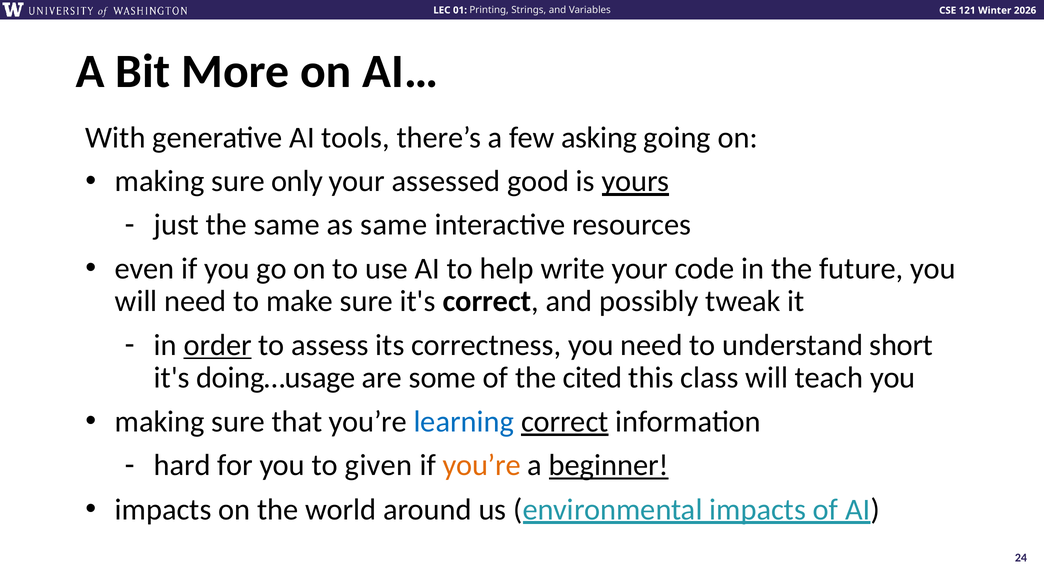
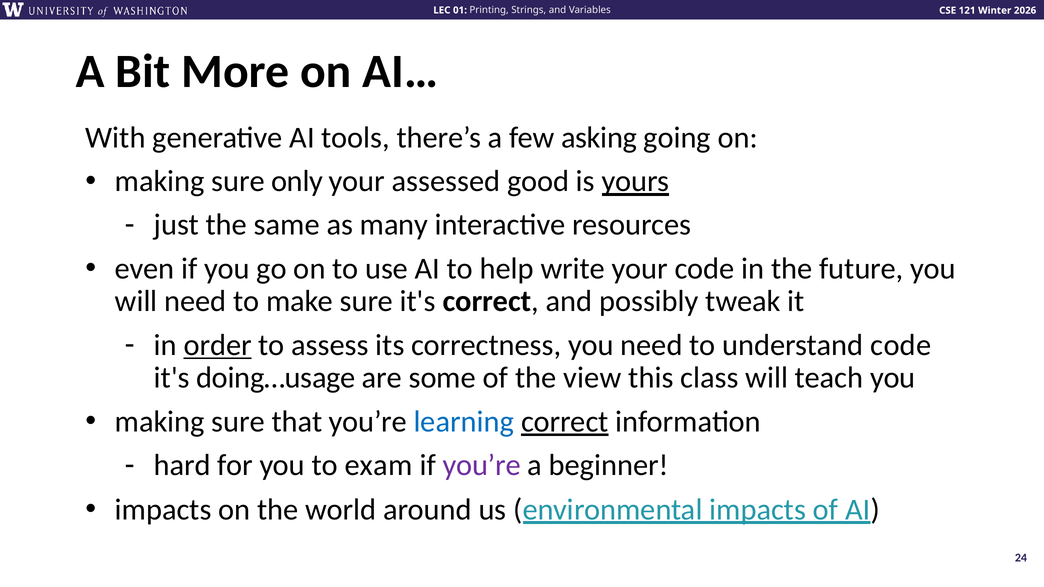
as same: same -> many
understand short: short -> code
cited: cited -> view
given: given -> exam
you’re at (482, 466) colour: orange -> purple
beginner underline: present -> none
